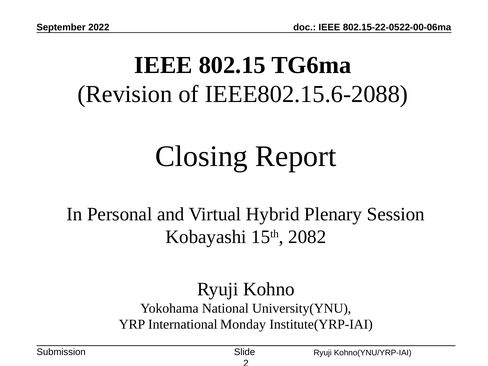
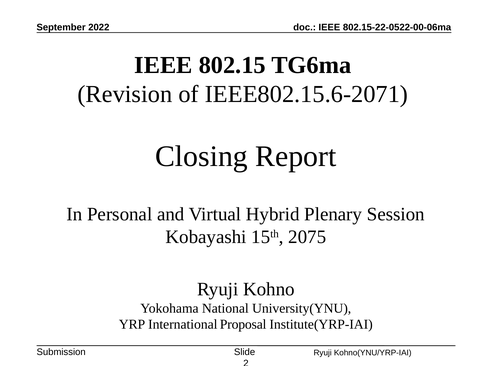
IEEE802.15.6-2088: IEEE802.15.6-2088 -> IEEE802.15.6-2071
2082: 2082 -> 2075
Monday: Monday -> Proposal
